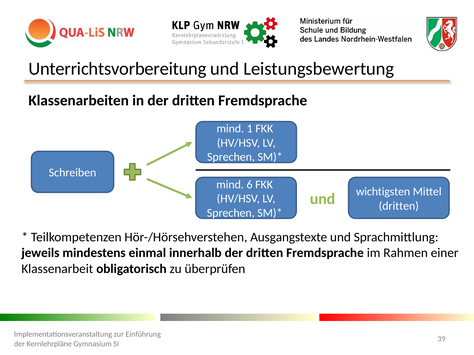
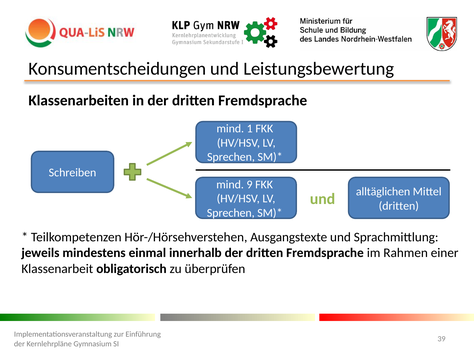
Unterrichtsvorbereitung: Unterrichtsvorbereitung -> Konsumentscheidungen
6: 6 -> 9
wichtigsten: wichtigsten -> alltäglichen
